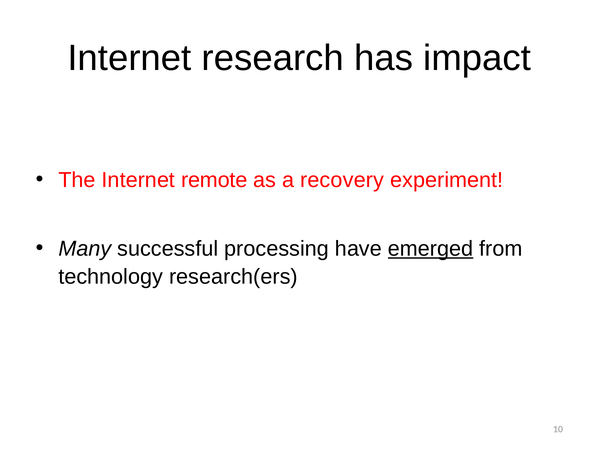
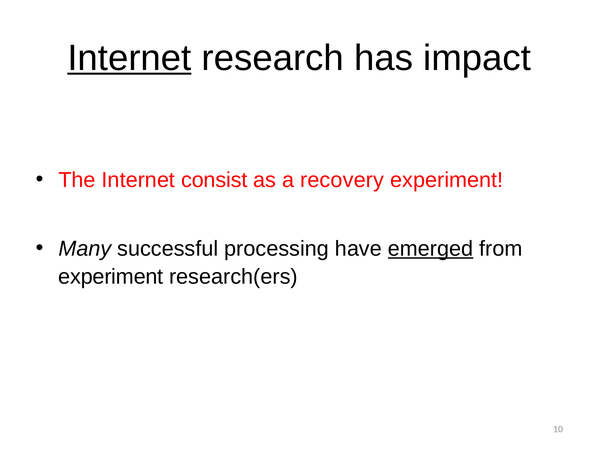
Internet at (129, 58) underline: none -> present
remote: remote -> consist
technology at (111, 277): technology -> experiment
